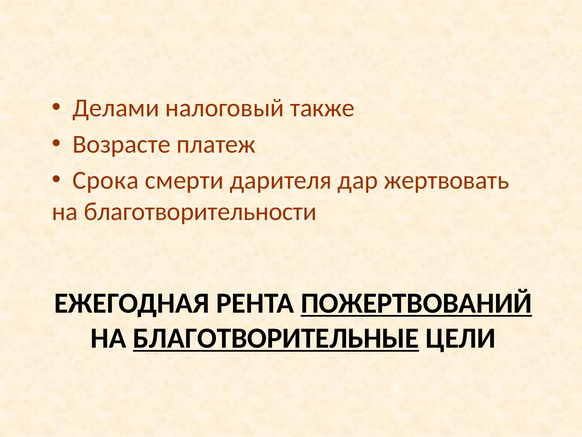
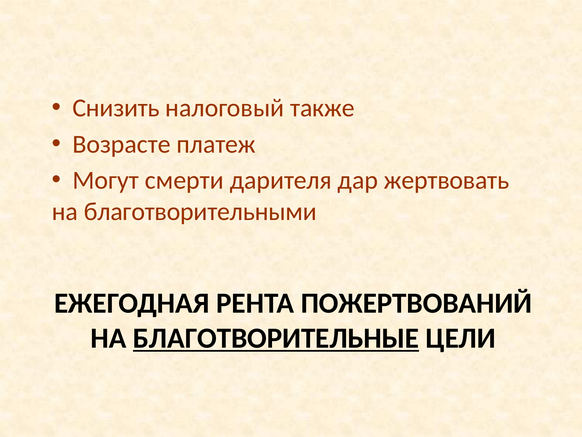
Делами: Делами -> Снизить
Срока: Срока -> Могут
благотворительности: благотворительности -> благотворительными
ПОЖЕРТВОВАНИЙ underline: present -> none
